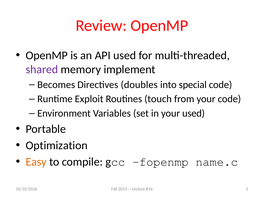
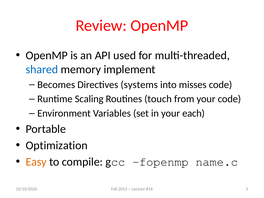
shared colour: purple -> blue
doubles: doubles -> systems
special: special -> misses
Exploit: Exploit -> Scaling
your used: used -> each
